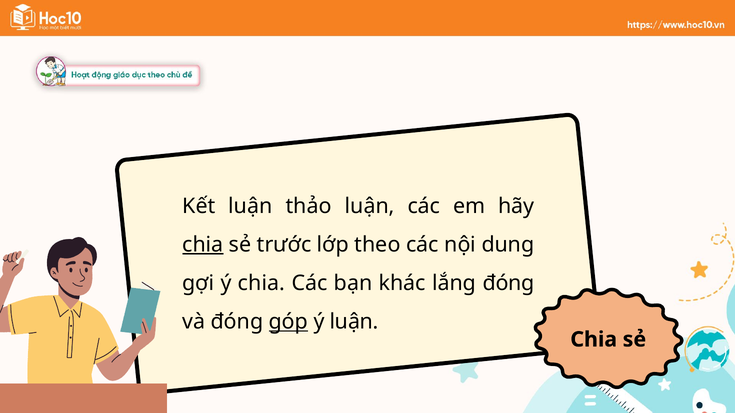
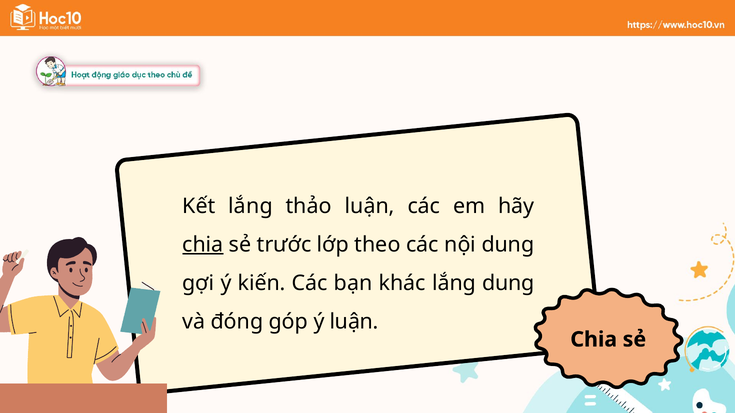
Kết luận: luận -> lắng
ý chia: chia -> kiến
lắng đóng: đóng -> dung
góp underline: present -> none
